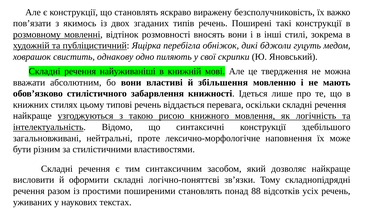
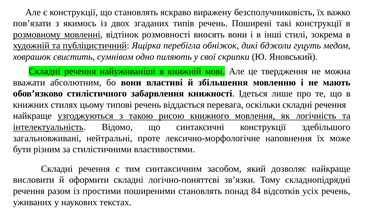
однакову: однакову -> сумнівом
88: 88 -> 84
